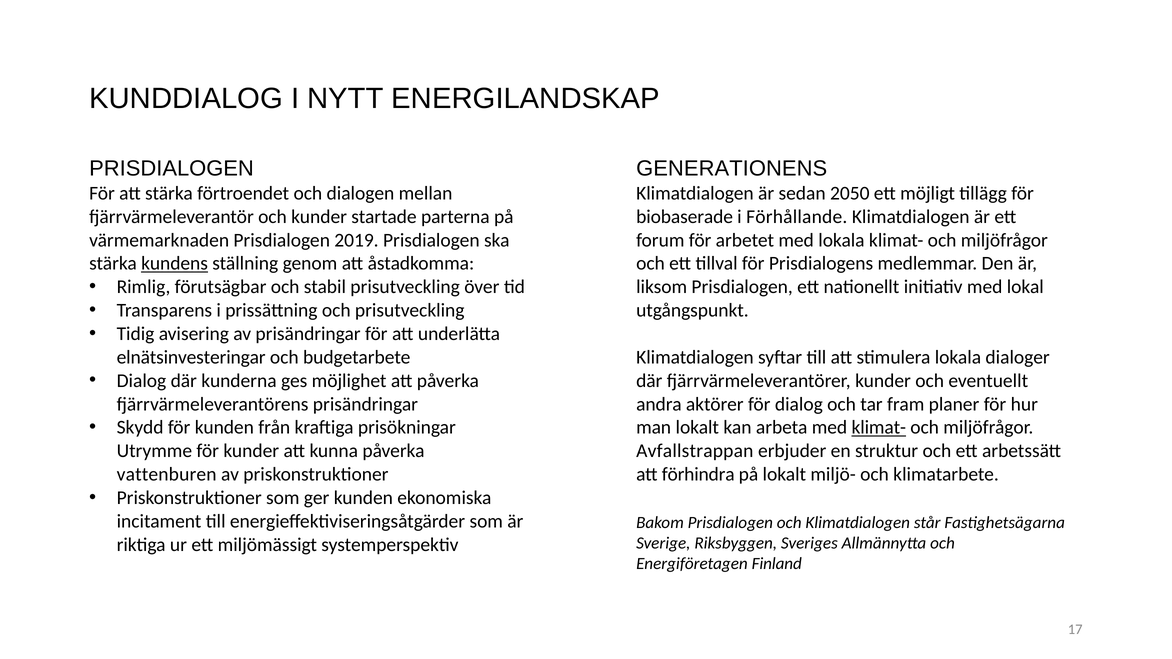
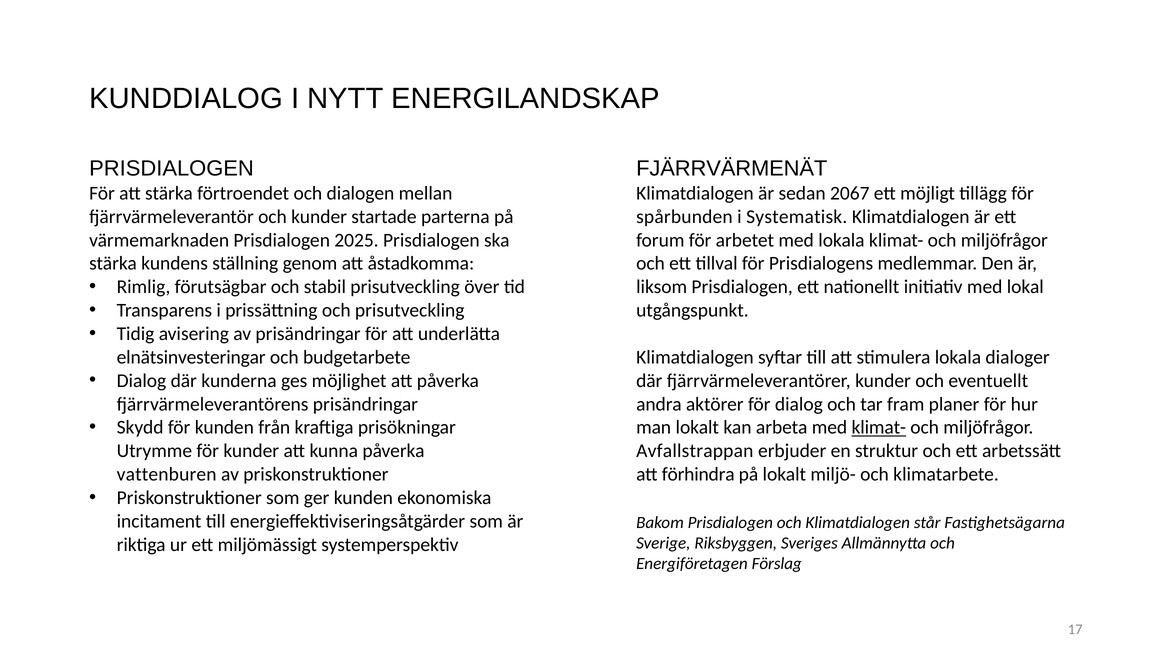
GENERATIONENS: GENERATIONENS -> FJÄRRVÄRMENÄT
2050: 2050 -> 2067
biobaserade: biobaserade -> spårbunden
Förhållande: Förhållande -> Systematisk
2019: 2019 -> 2025
kundens underline: present -> none
Finland: Finland -> Förslag
